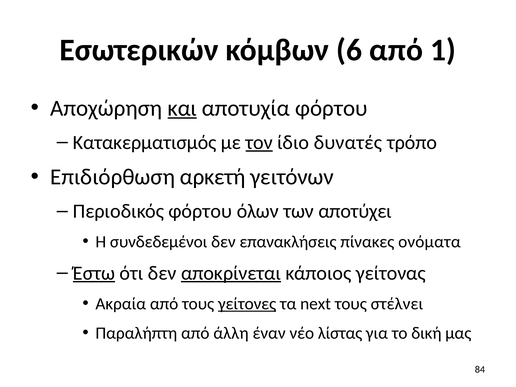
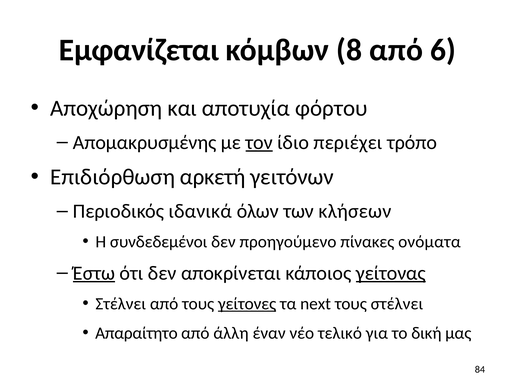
Εσωτερικών: Εσωτερικών -> Εμφανίζεται
6: 6 -> 8
1: 1 -> 6
και underline: present -> none
Κατακερματισμός: Κατακερματισμός -> Απομακρυσμένης
δυνατές: δυνατές -> περιέχει
Περιοδικός φόρτου: φόρτου -> ιδανικά
αποτύχει: αποτύχει -> κλήσεων
επανακλήσεις: επανακλήσεις -> προηγούμενο
αποκρίνεται underline: present -> none
γείτονας underline: none -> present
Ακραία at (121, 304): Ακραία -> Στέλνει
Παραλήπτη: Παραλήπτη -> Απαραίτητο
λίστας: λίστας -> τελικό
